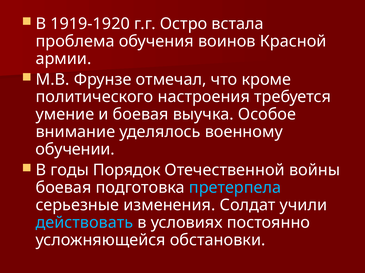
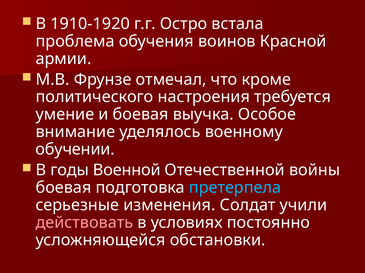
1919-1920: 1919-1920 -> 1910-1920
Порядок: Порядок -> Военной
действовать colour: light blue -> pink
